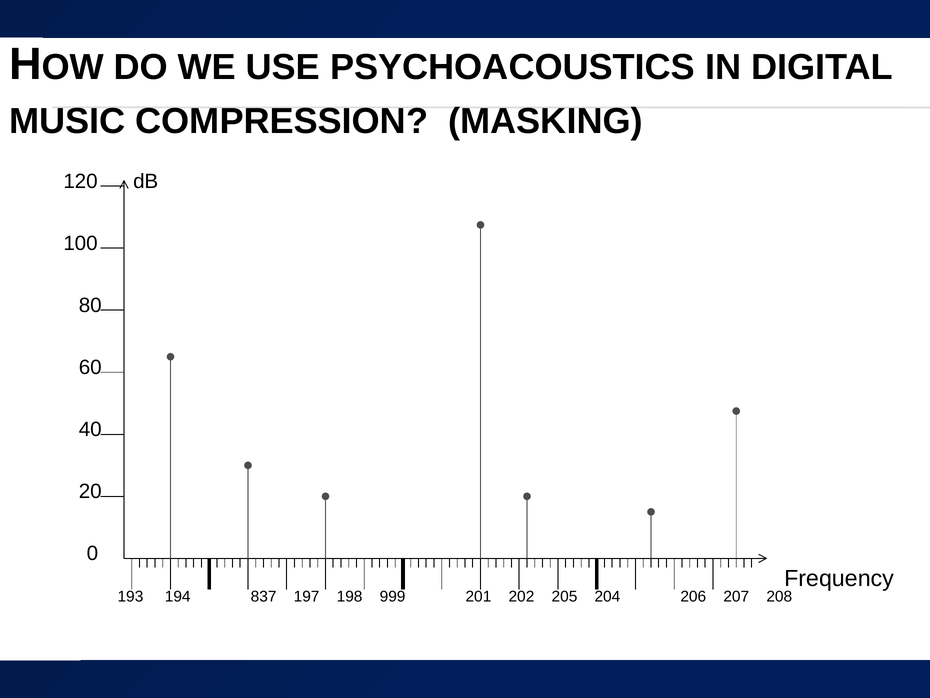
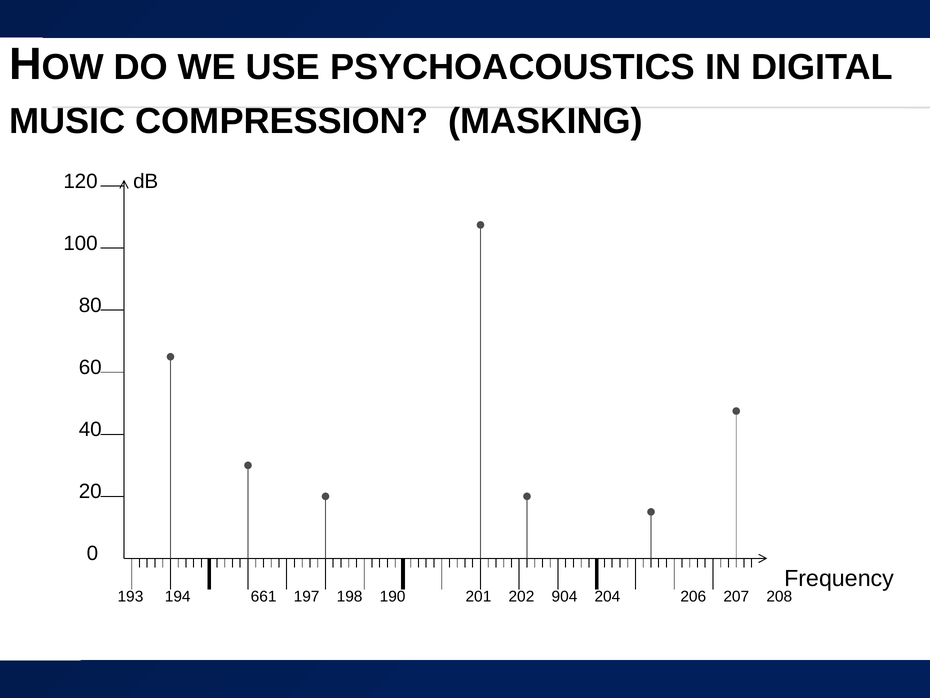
837: 837 -> 661
999: 999 -> 190
205: 205 -> 904
